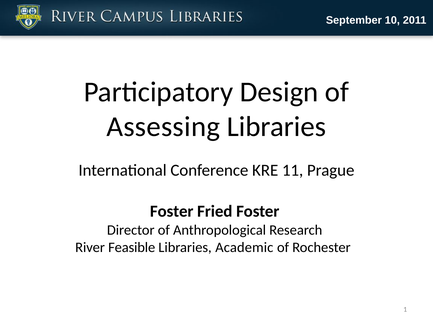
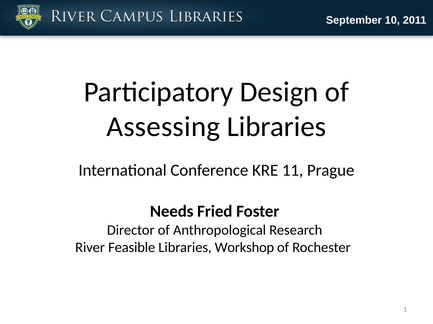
Foster at (172, 212): Foster -> Needs
Academic: Academic -> Workshop
